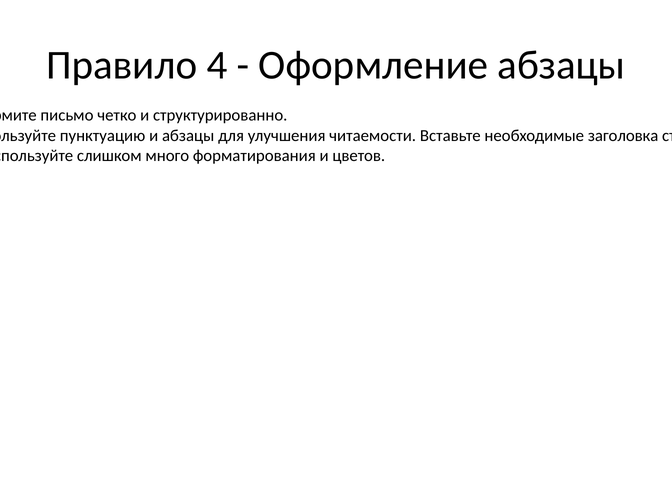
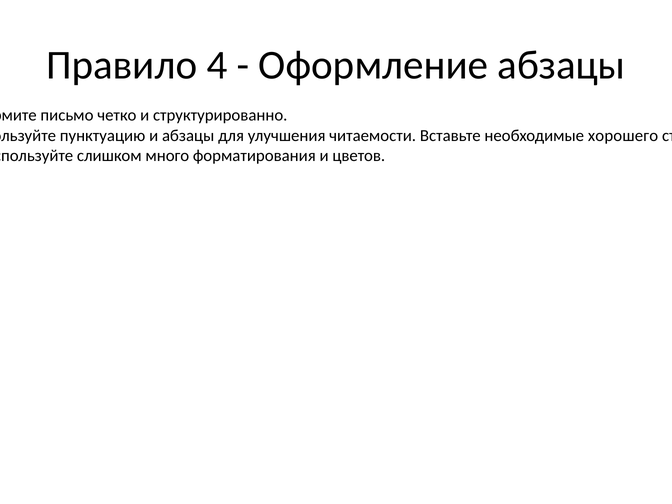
заголовка: заголовка -> хорошего
